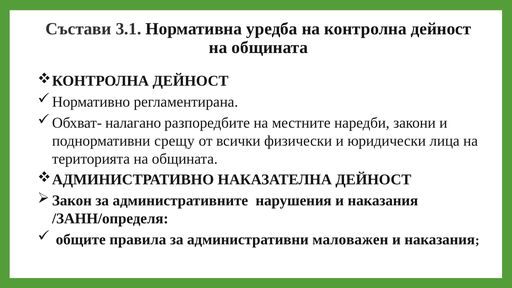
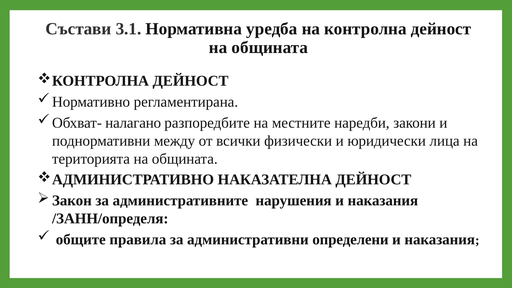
срещу: срещу -> между
маловажен: маловажен -> определени
